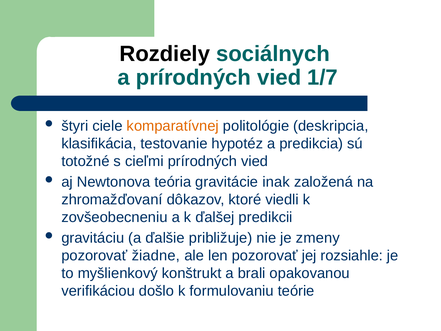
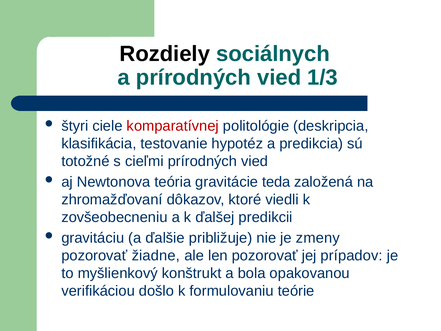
1/7: 1/7 -> 1/3
komparatívnej colour: orange -> red
inak: inak -> teda
rozsiahle: rozsiahle -> prípadov
brali: brali -> bola
